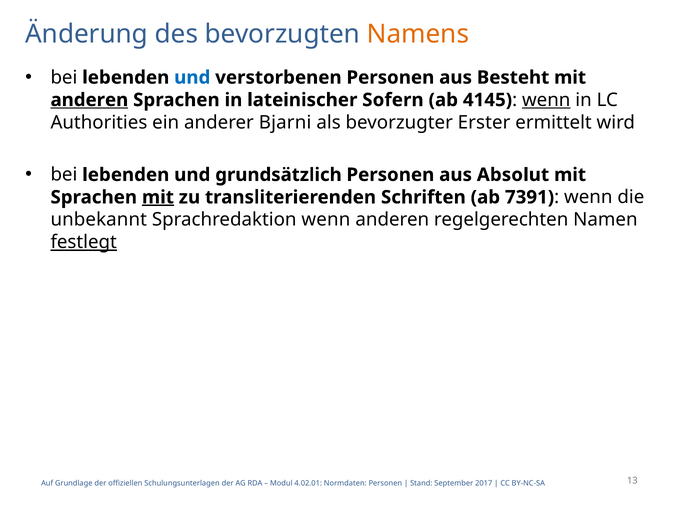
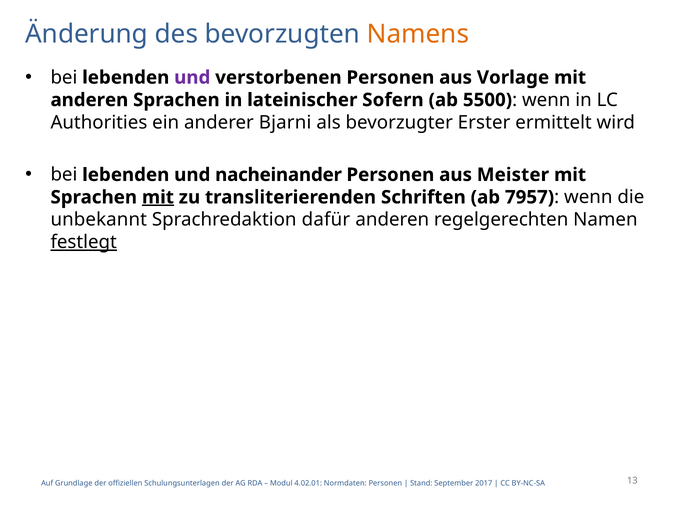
und at (192, 77) colour: blue -> purple
Besteht: Besteht -> Vorlage
anderen at (89, 100) underline: present -> none
4145: 4145 -> 5500
wenn at (546, 100) underline: present -> none
grundsätzlich: grundsätzlich -> nacheinander
Absolut: Absolut -> Meister
7391: 7391 -> 7957
Sprachredaktion wenn: wenn -> dafür
